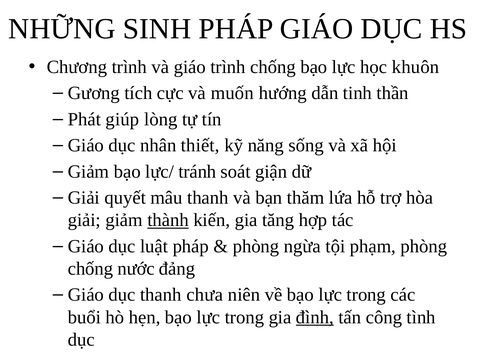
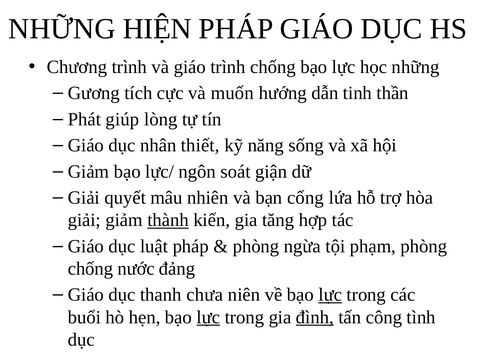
SINH: SINH -> HIỆN
học khuôn: khuôn -> những
tránh: tránh -> ngôn
mâu thanh: thanh -> nhiên
thăm: thăm -> cống
lực at (330, 295) underline: none -> present
lực at (208, 317) underline: none -> present
